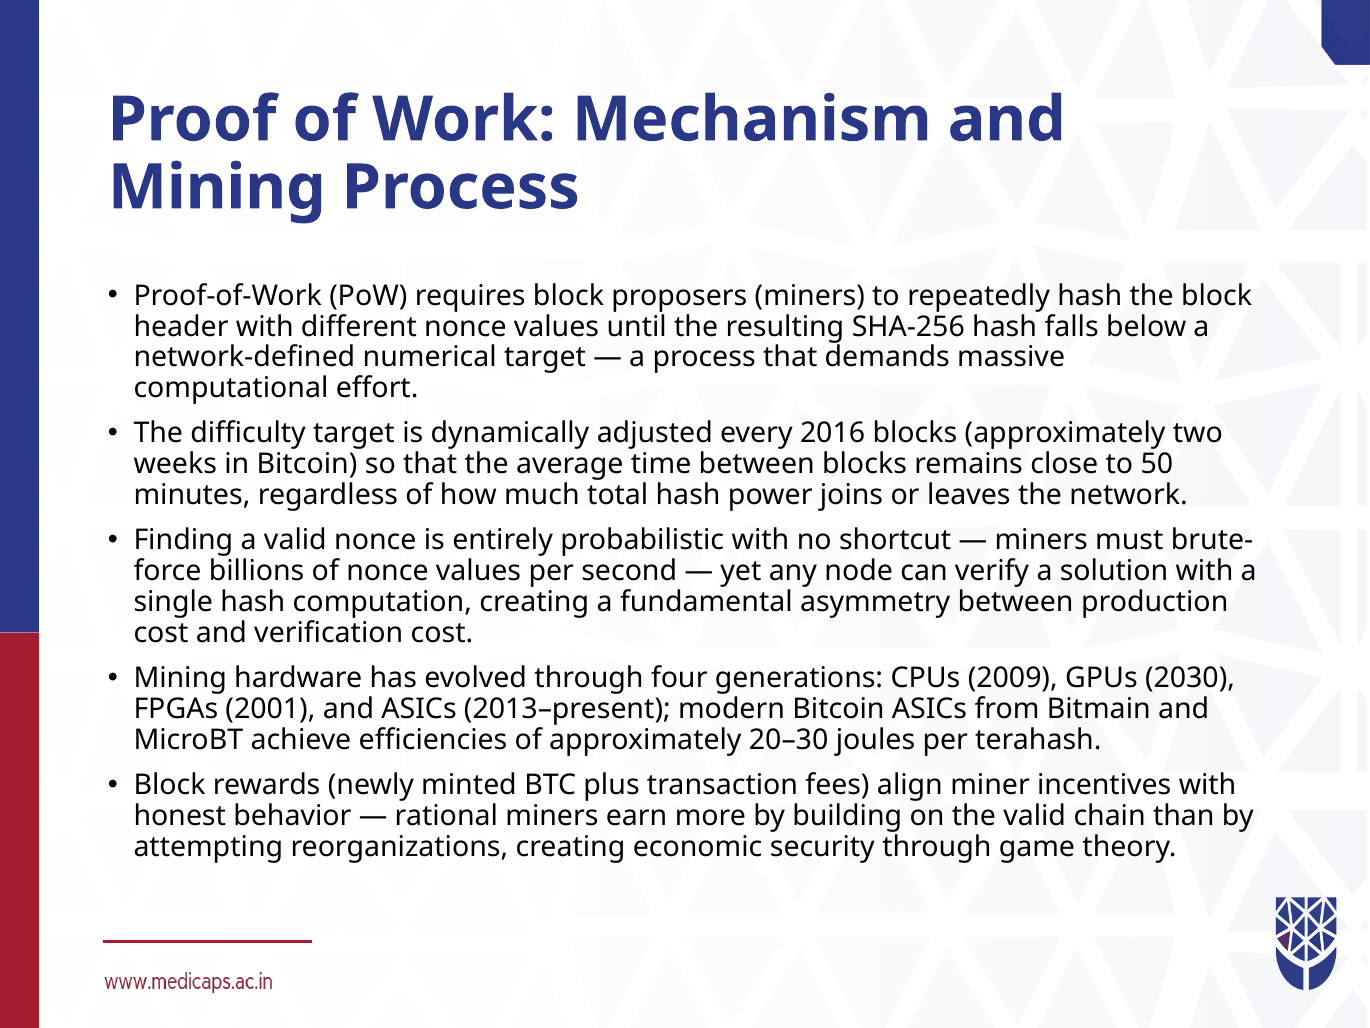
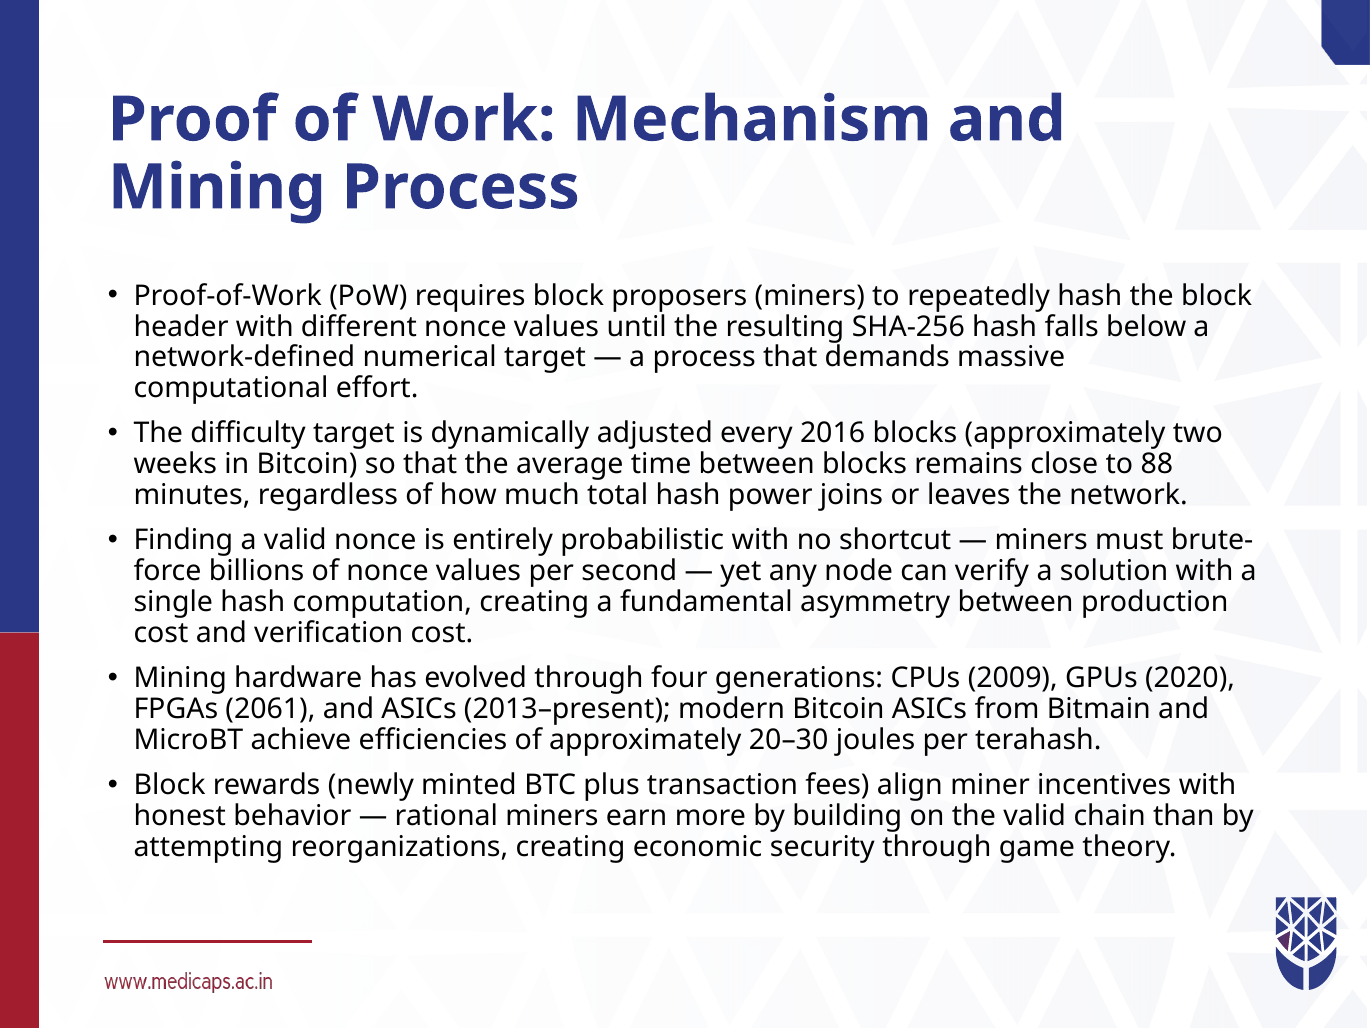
50: 50 -> 88
2030: 2030 -> 2020
2001: 2001 -> 2061
